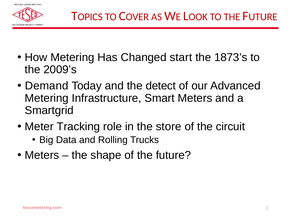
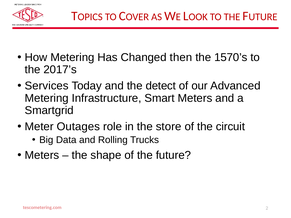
start: start -> then
1873’s: 1873’s -> 1570’s
2009’s: 2009’s -> 2017’s
Demand: Demand -> Services
Tracking: Tracking -> Outages
